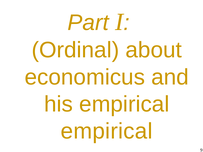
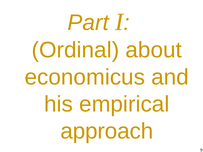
empirical at (107, 131): empirical -> approach
